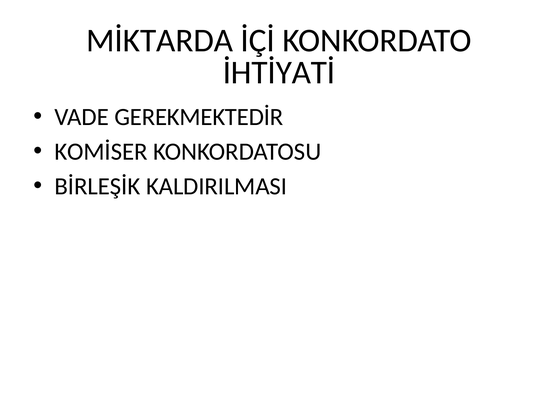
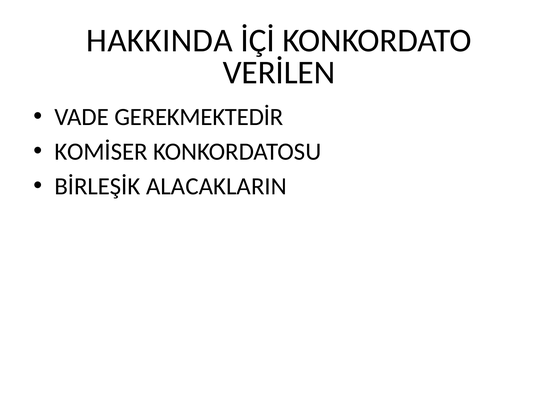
MİKTARDA: MİKTARDA -> HAKKINDA
İHTİYATİ: İHTİYATİ -> VERİLEN
KALDIRILMASI: KALDIRILMASI -> ALACAKLARIN
